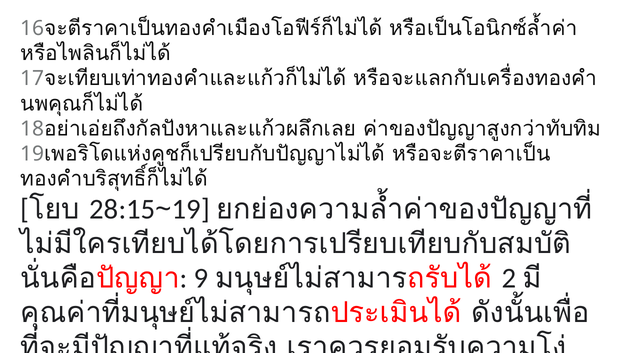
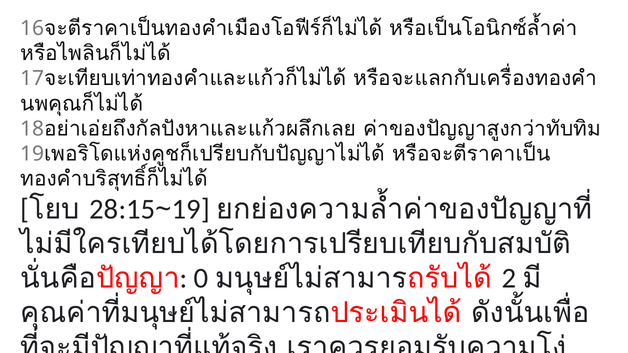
9: 9 -> 0
